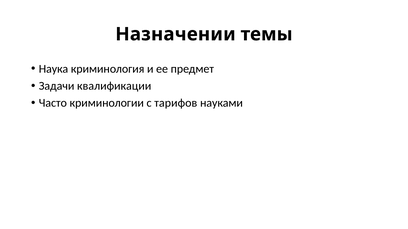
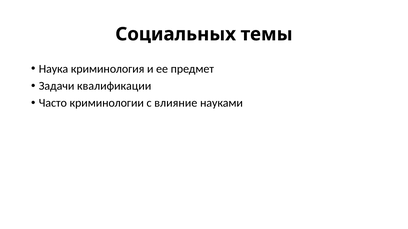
Назначении: Назначении -> Социальных
тарифов: тарифов -> влияние
